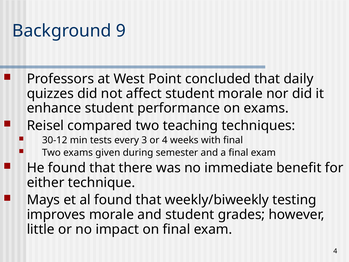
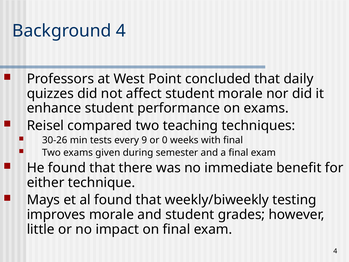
Background 9: 9 -> 4
30-12: 30-12 -> 30-26
3: 3 -> 9
or 4: 4 -> 0
